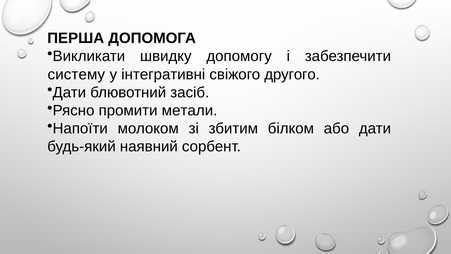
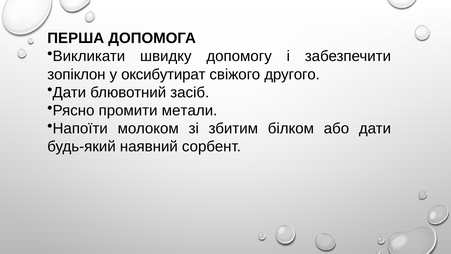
систему: систему -> зопіклон
інтегративні: інтегративні -> оксибутират
